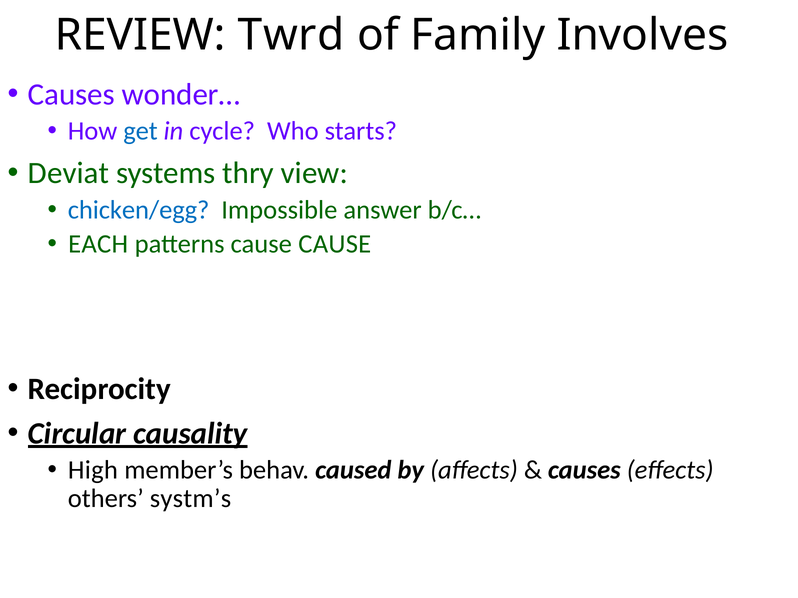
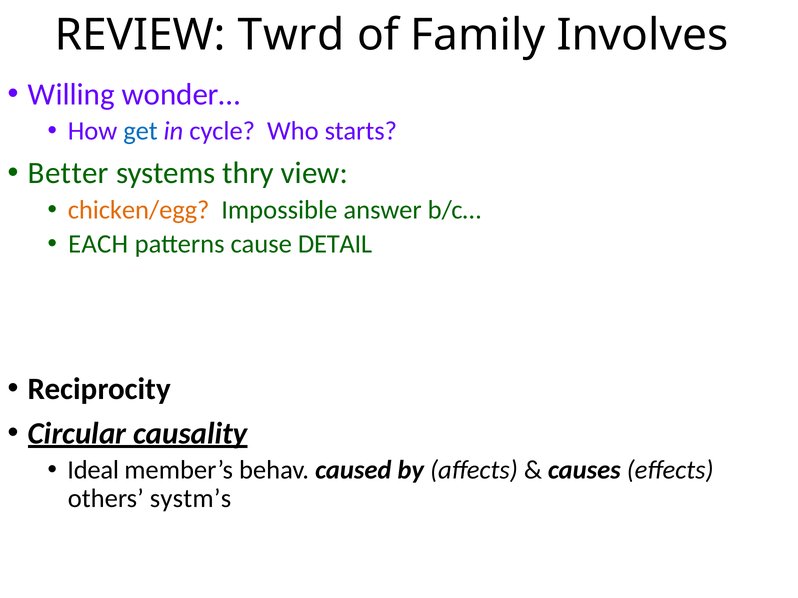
Causes at (71, 95): Causes -> Willing
Deviat: Deviat -> Better
chicken/egg colour: blue -> orange
cause CAUSE: CAUSE -> DETAIL
High: High -> Ideal
